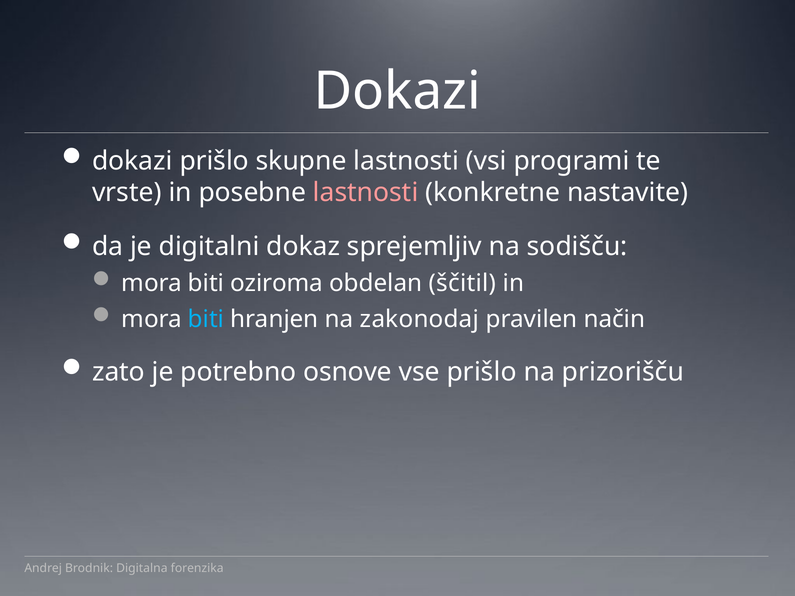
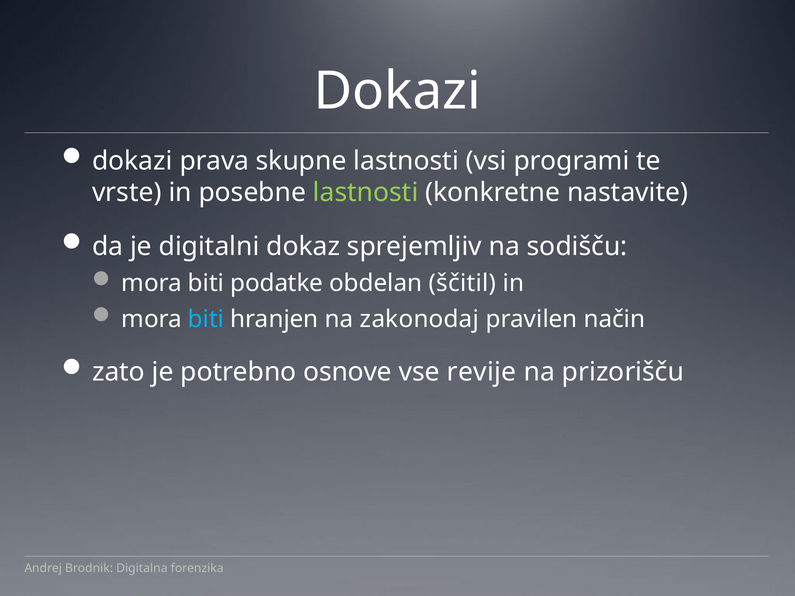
dokazi prišlo: prišlo -> prava
lastnosti at (366, 193) colour: pink -> light green
oziroma: oziroma -> podatke
vse prišlo: prišlo -> revije
